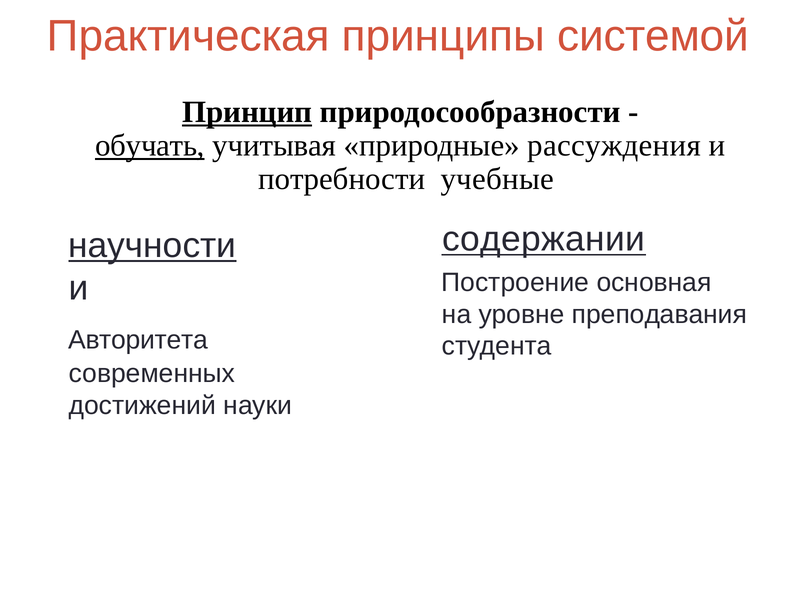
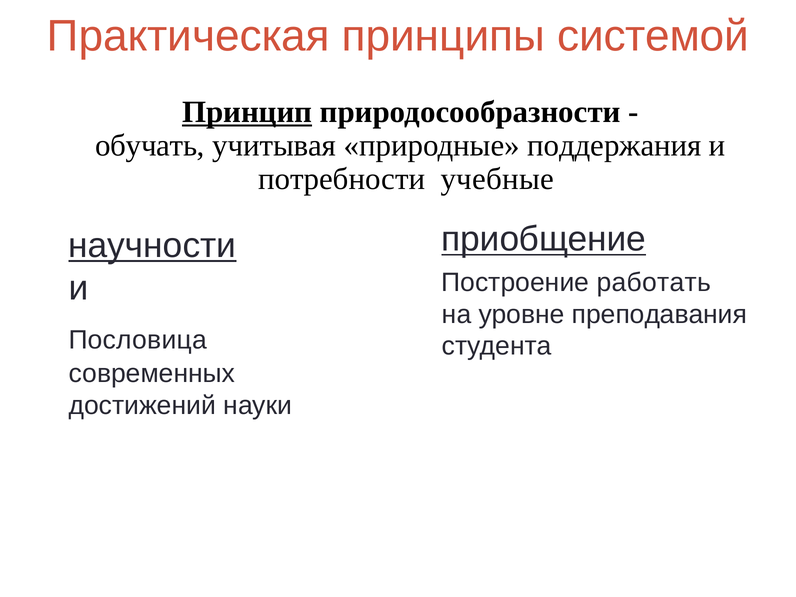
обучать underline: present -> none
рассуждения: рассуждения -> поддержания
содержании: содержании -> приобщение
основная: основная -> работать
Авторитета: Авторитета -> Пословица
